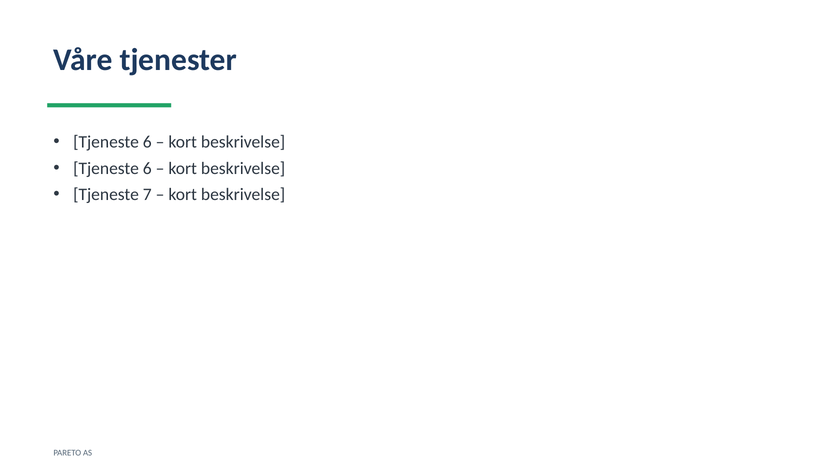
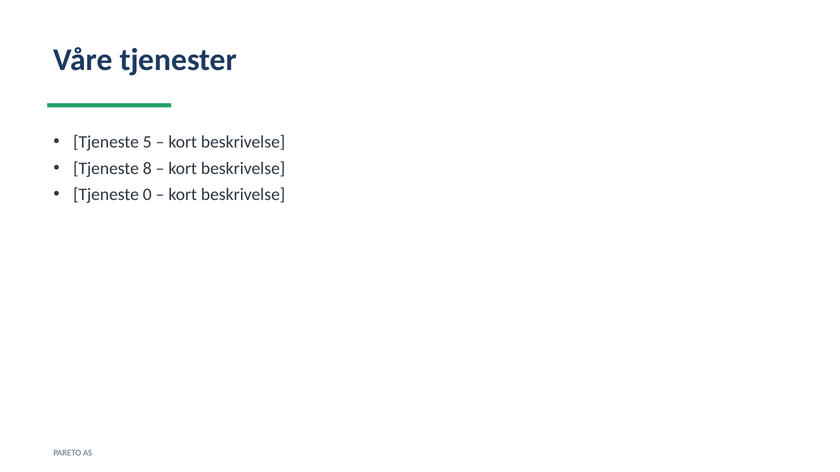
6 at (147, 142): 6 -> 5
6 at (147, 169): 6 -> 8
7: 7 -> 0
